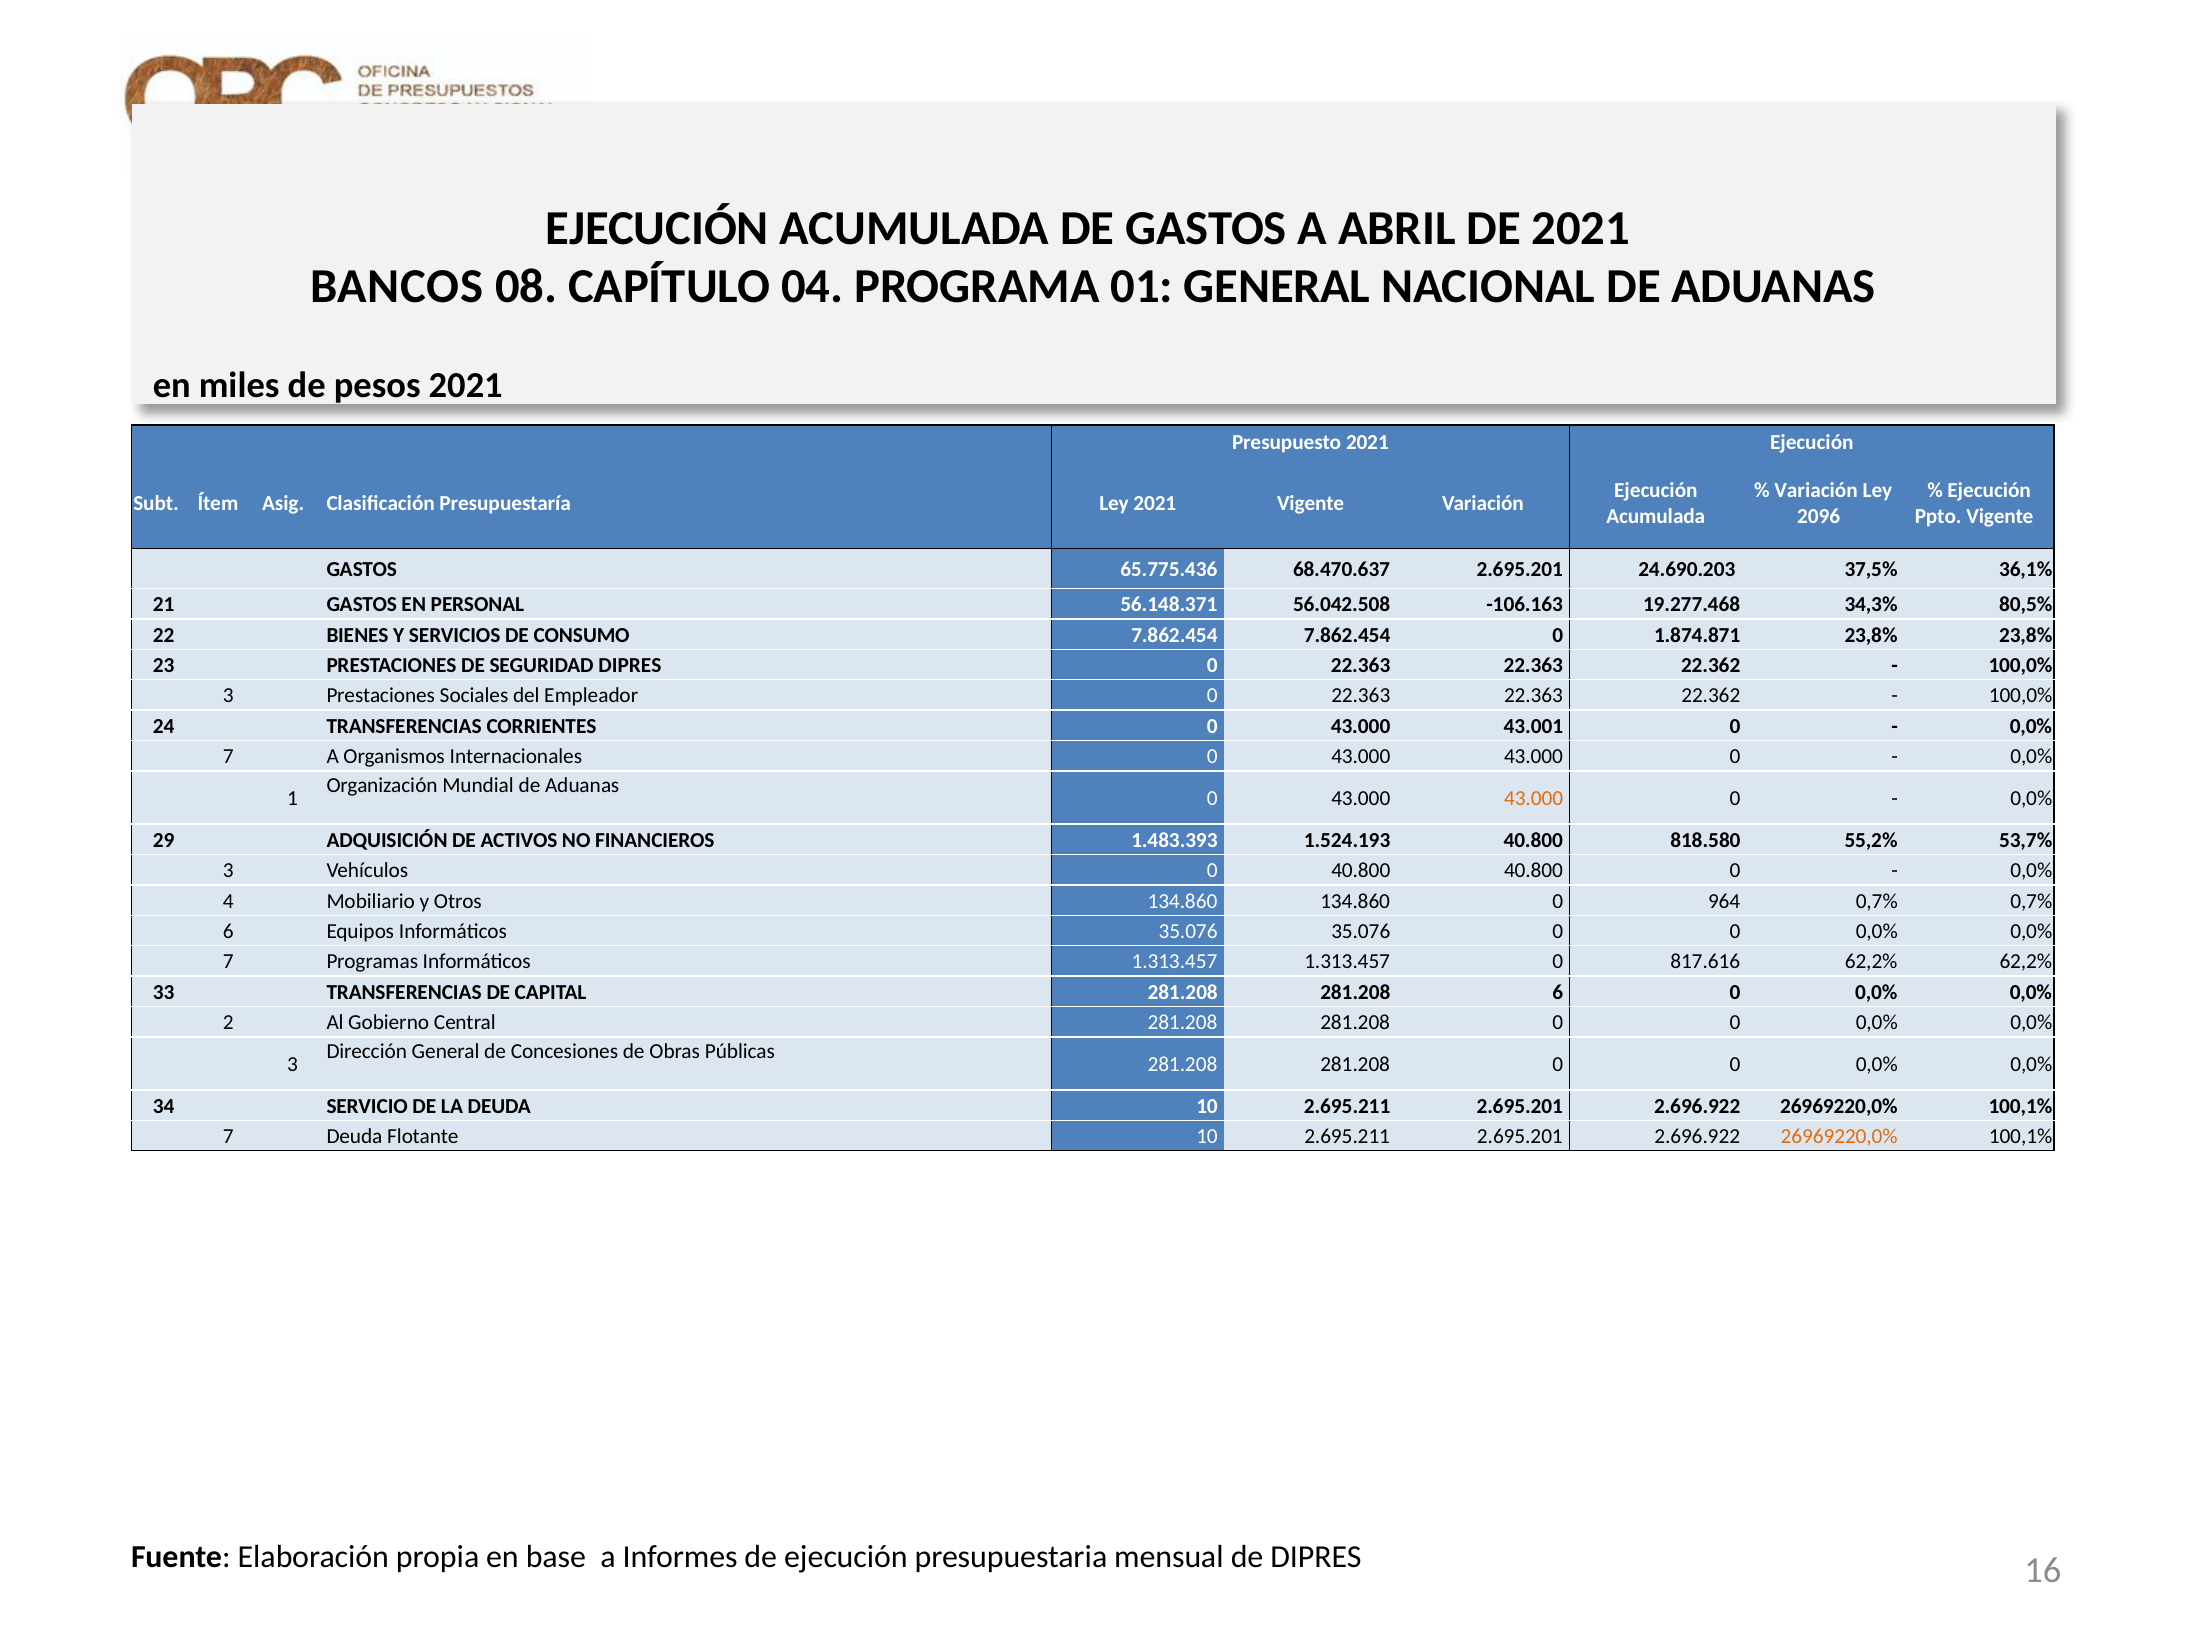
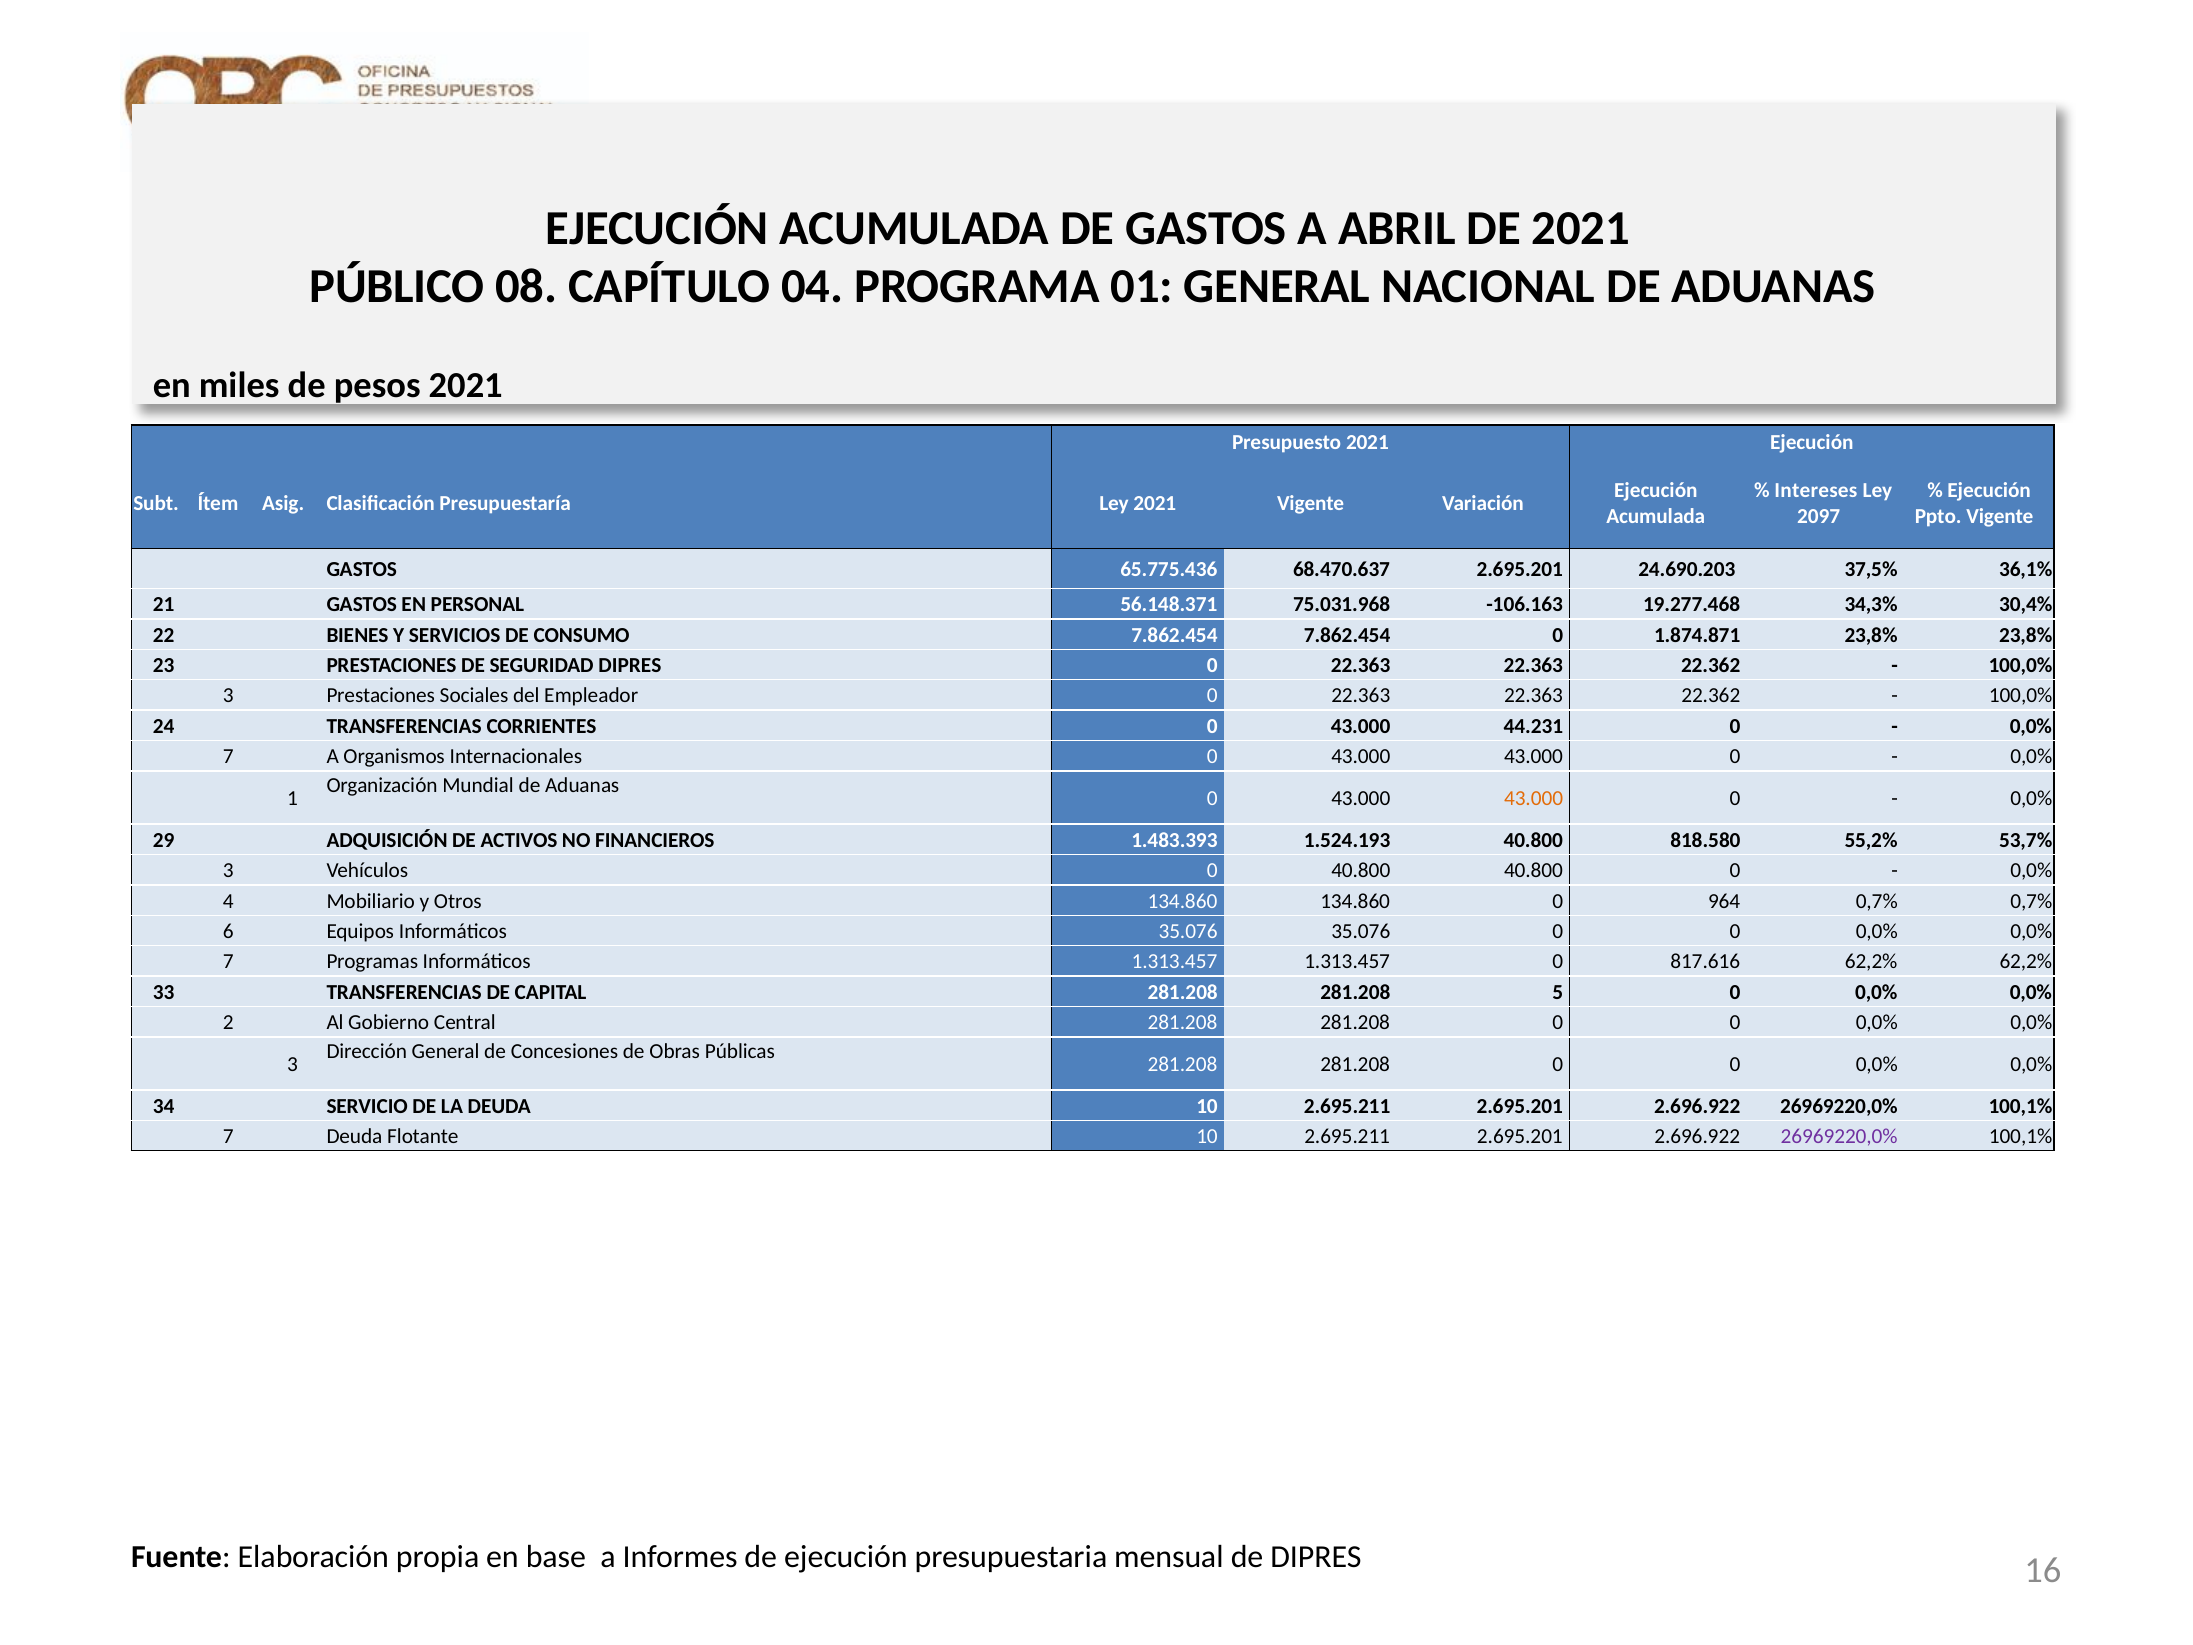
BANCOS: BANCOS -> PÚBLICO
Variación at (1816, 490): Variación -> Intereses
2096: 2096 -> 2097
56.042.508: 56.042.508 -> 75.031.968
80,5%: 80,5% -> 30,4%
43.001: 43.001 -> 44.231
281.208 6: 6 -> 5
26969220,0% at (1839, 1136) colour: orange -> purple
